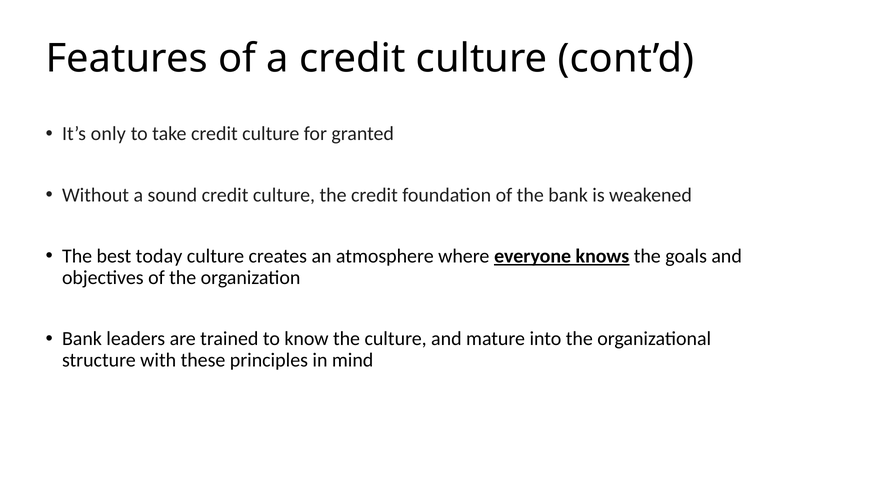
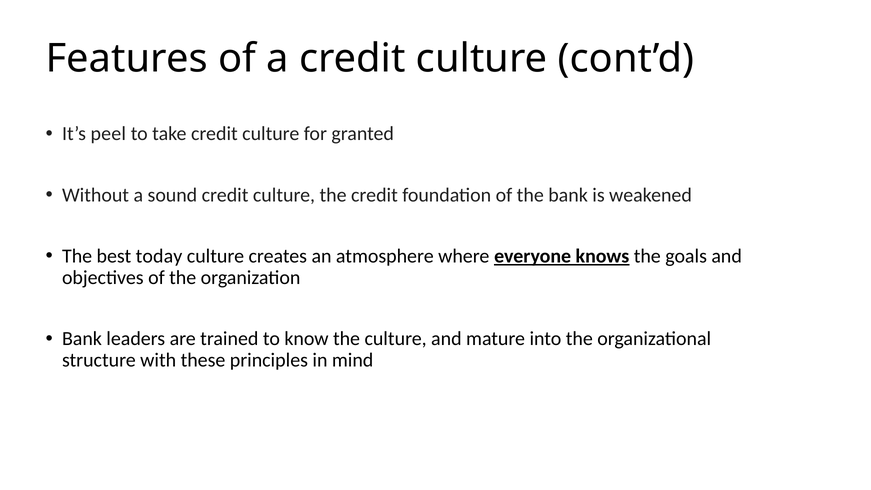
only: only -> peel
